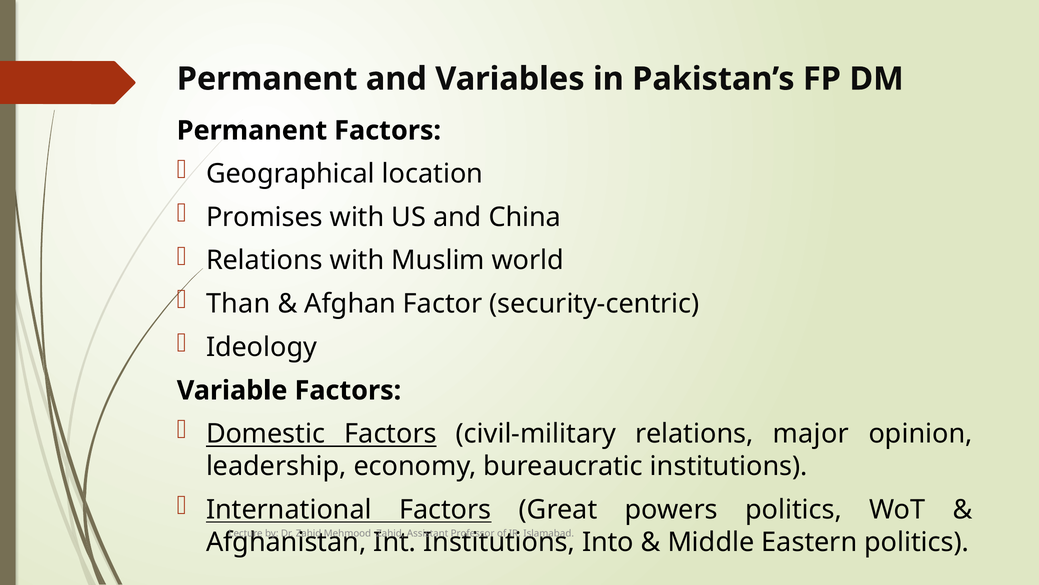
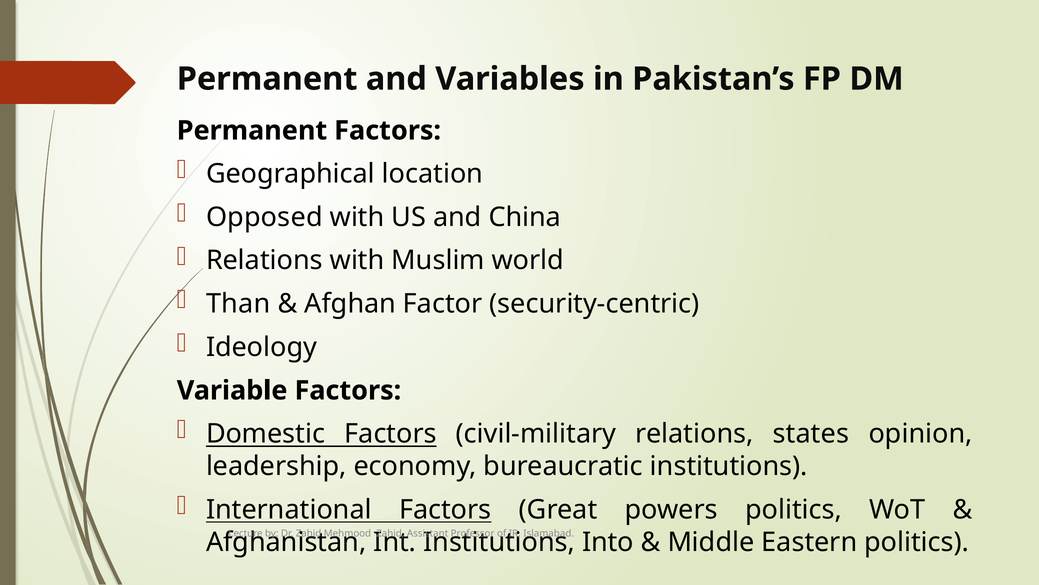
Promises: Promises -> Opposed
major: major -> states
